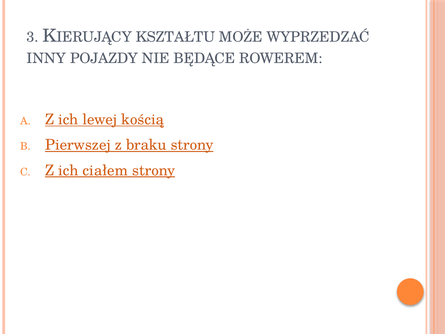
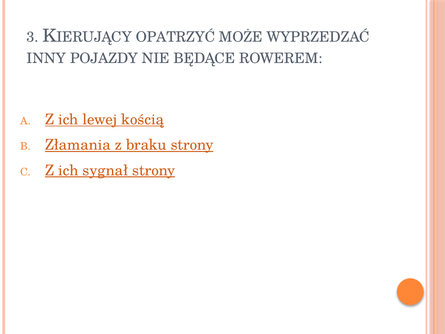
KSZTAŁTU: KSZTAŁTU -> OPATRZYĆ
Pierwszej: Pierwszej -> Złamania
ciałem: ciałem -> sygnał
